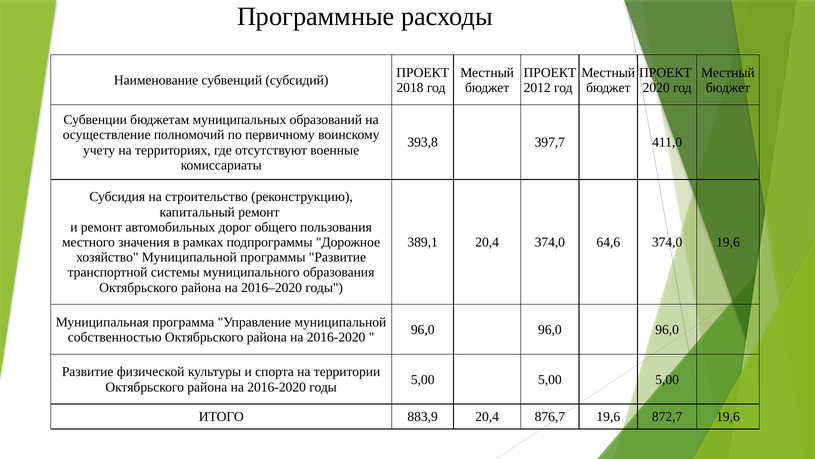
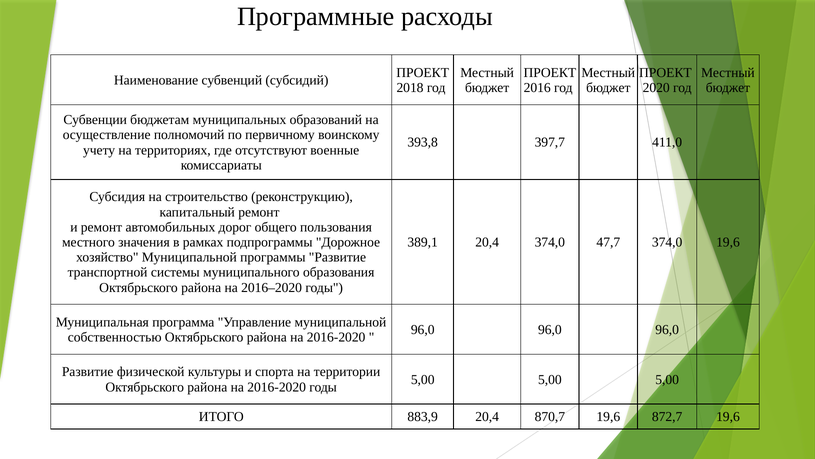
2012: 2012 -> 2016
64,6: 64,6 -> 47,7
876,7: 876,7 -> 870,7
